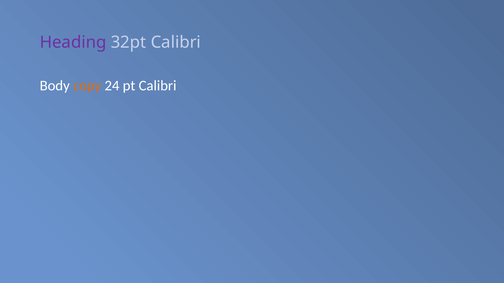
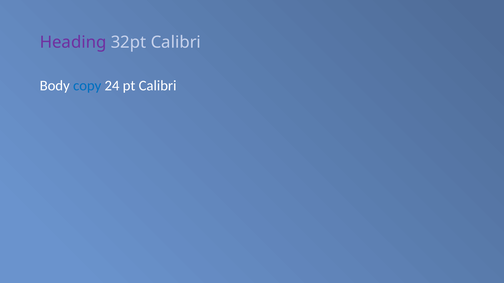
copy colour: orange -> blue
